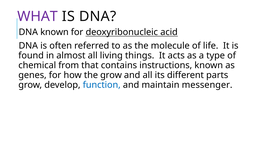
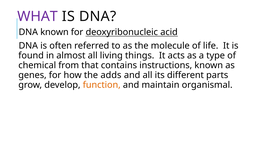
the grow: grow -> adds
function colour: blue -> orange
messenger: messenger -> organismal
